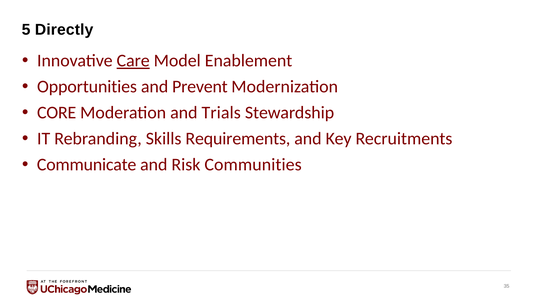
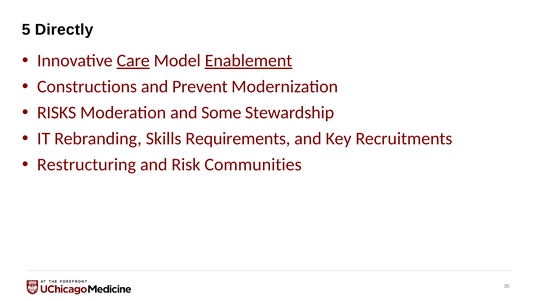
Enablement underline: none -> present
Opportunities: Opportunities -> Constructions
CORE: CORE -> RISKS
Trials: Trials -> Some
Communicate: Communicate -> Restructuring
